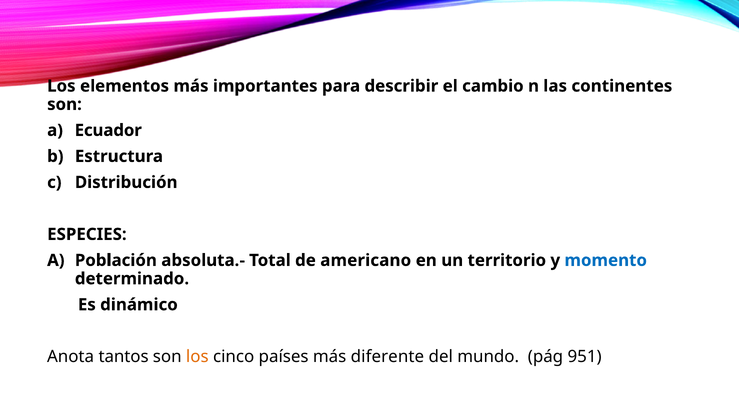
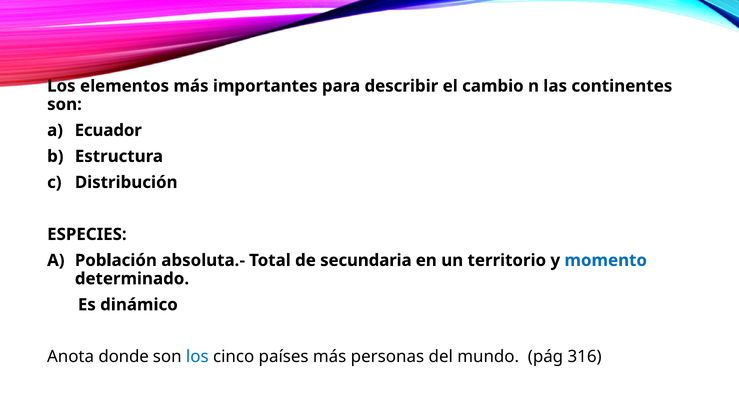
americano: americano -> secundaria
tantos: tantos -> donde
los at (197, 356) colour: orange -> blue
diferente: diferente -> personas
951: 951 -> 316
